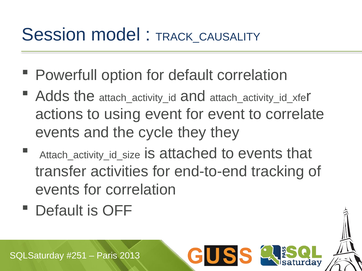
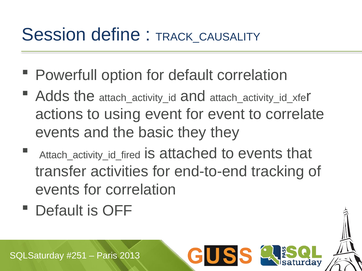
model: model -> define
cycle: cycle -> basic
Attach_activity_id_size: Attach_activity_id_size -> Attach_activity_id_fired
